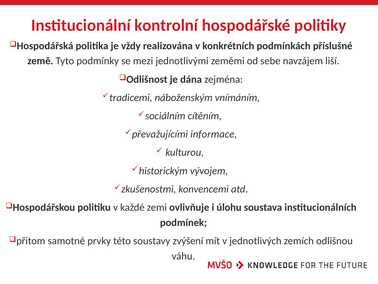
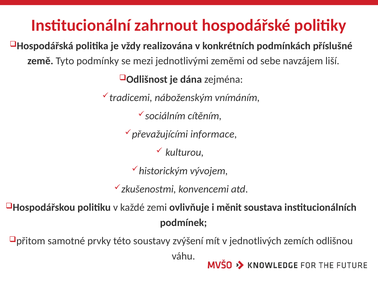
kontrolní: kontrolní -> zahrnout
úlohu: úlohu -> měnit
